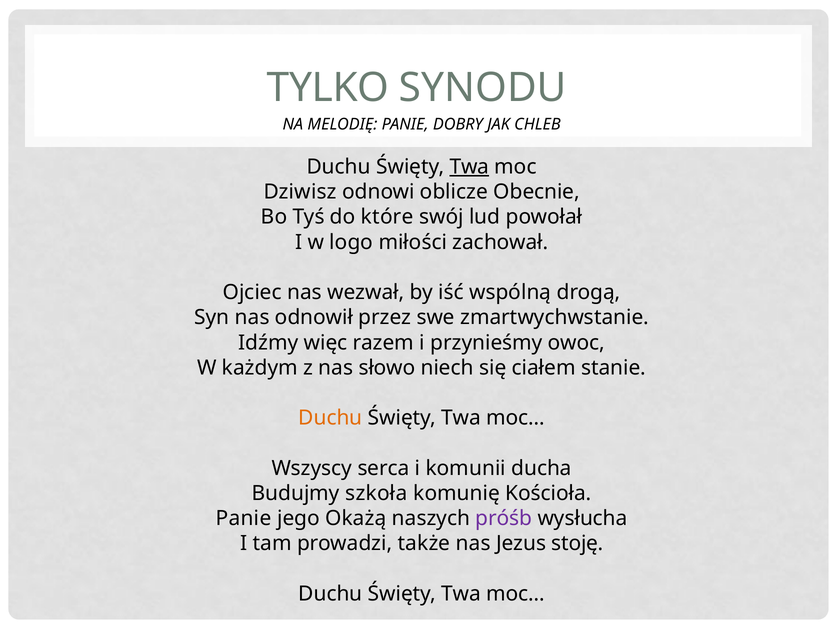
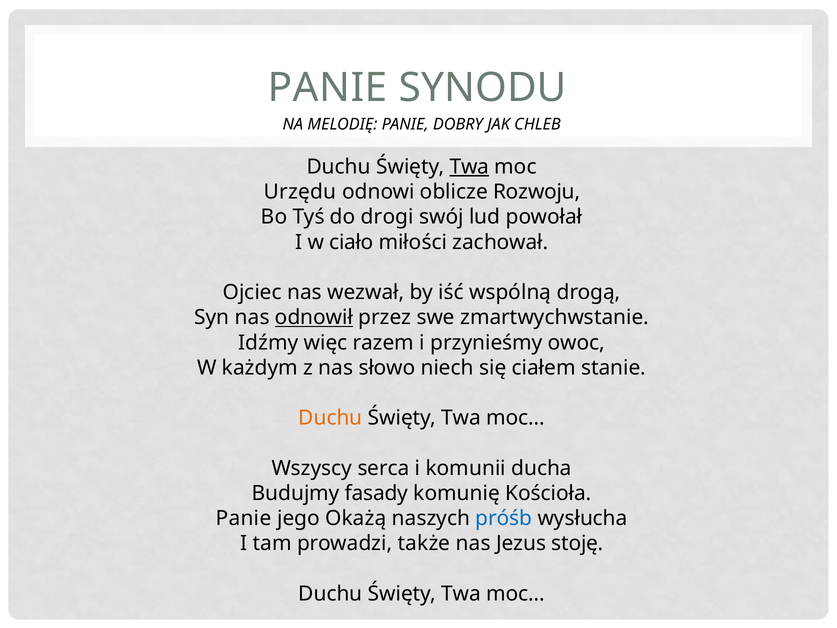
TYLKO at (328, 88): TYLKO -> PANIE
Dziwisz: Dziwisz -> Urzędu
Obecnie: Obecnie -> Rozwoju
które: które -> drogi
logo: logo -> ciało
odnowił underline: none -> present
szkoła: szkoła -> fasady
próśb colour: purple -> blue
